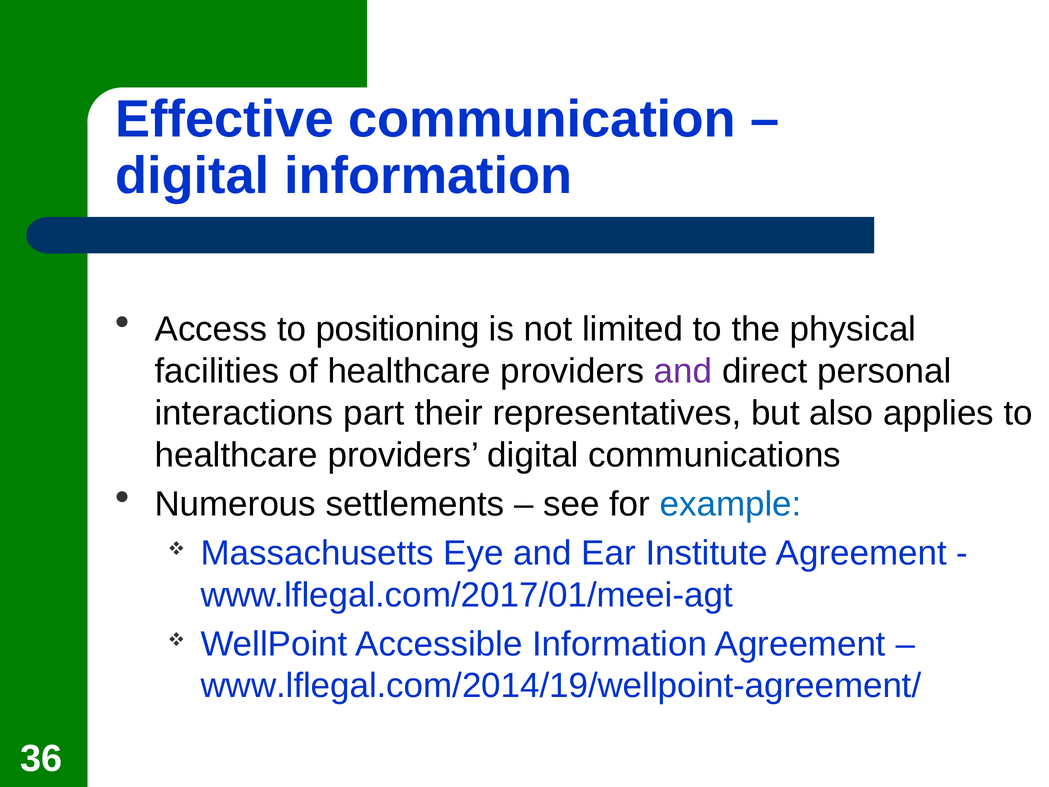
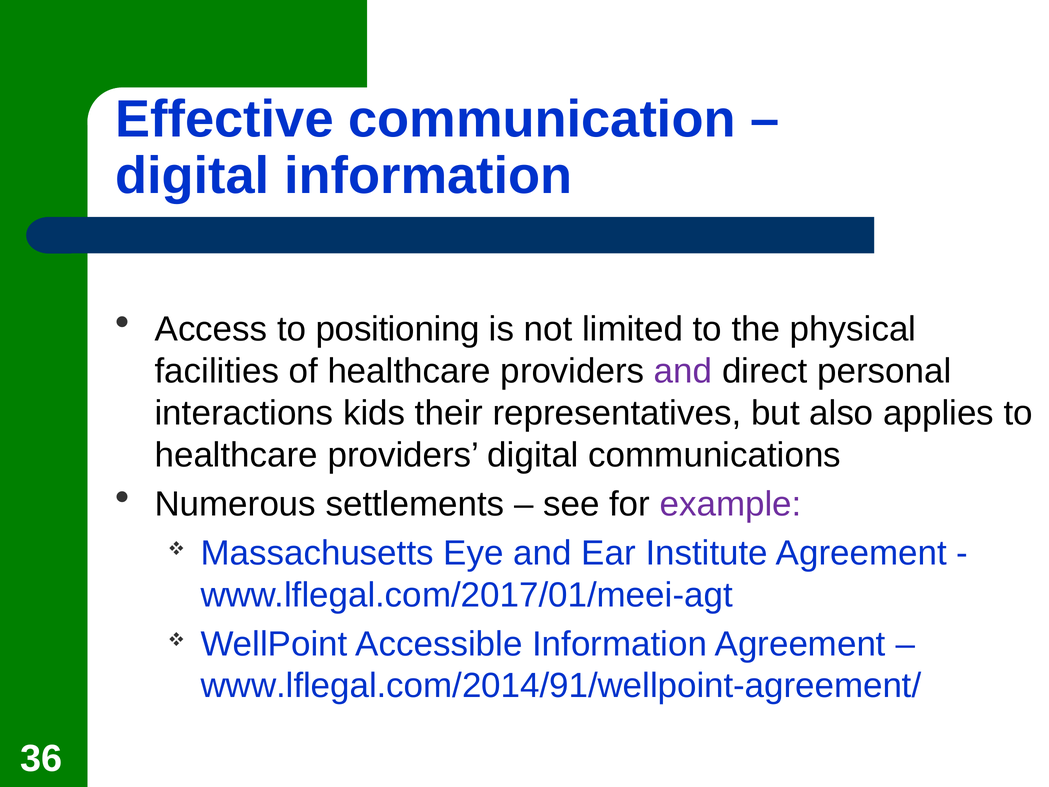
part: part -> kids
example colour: blue -> purple
www.lflegal.com/2014/19/wellpoint-agreement/: www.lflegal.com/2014/19/wellpoint-agreement/ -> www.lflegal.com/2014/91/wellpoint-agreement/
